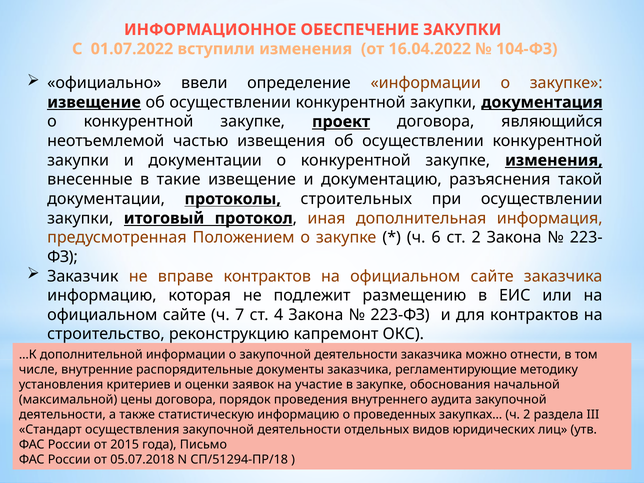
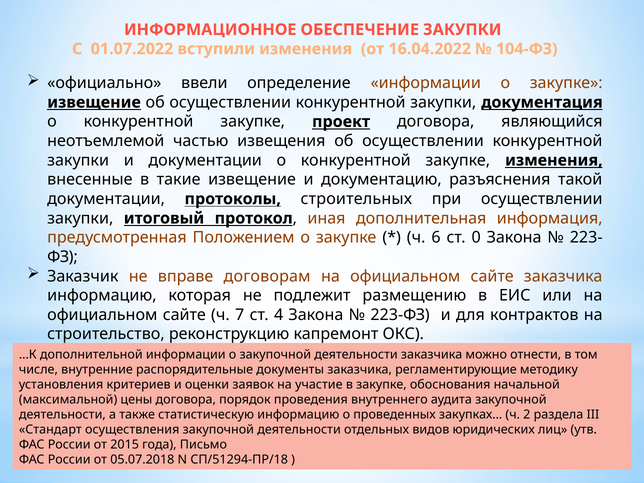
ст 2: 2 -> 0
вправе контрактов: контрактов -> договорам
